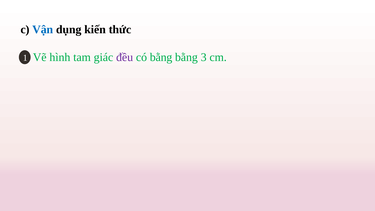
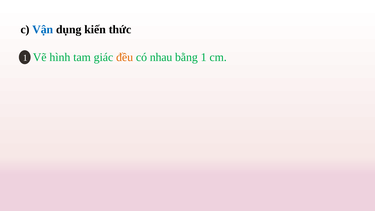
đều colour: purple -> orange
có bằng: bằng -> nhau
bằng 3: 3 -> 1
